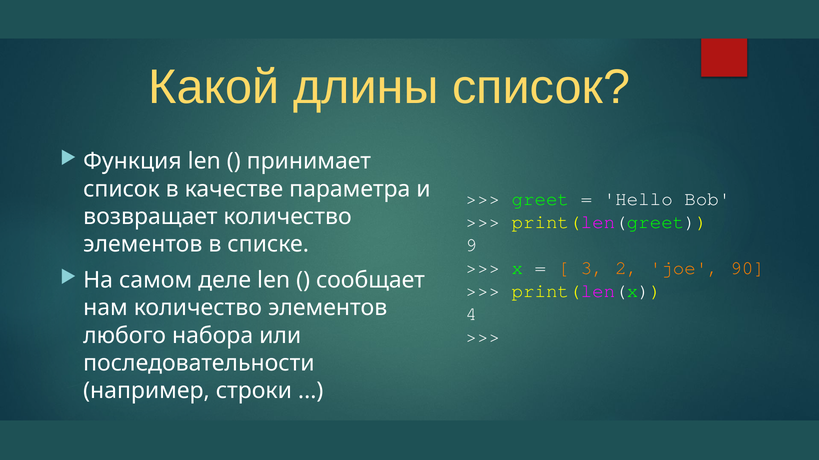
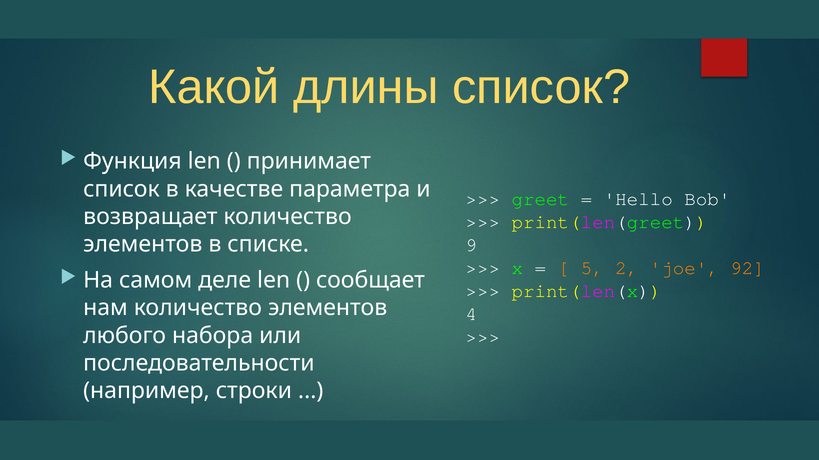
3: 3 -> 5
90: 90 -> 92
